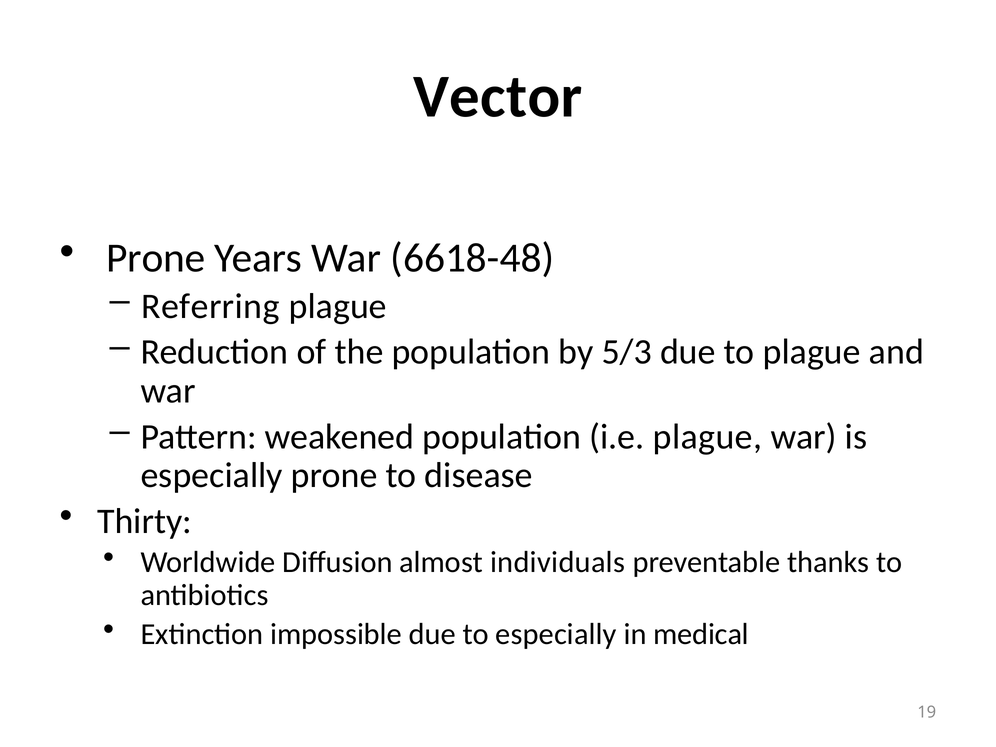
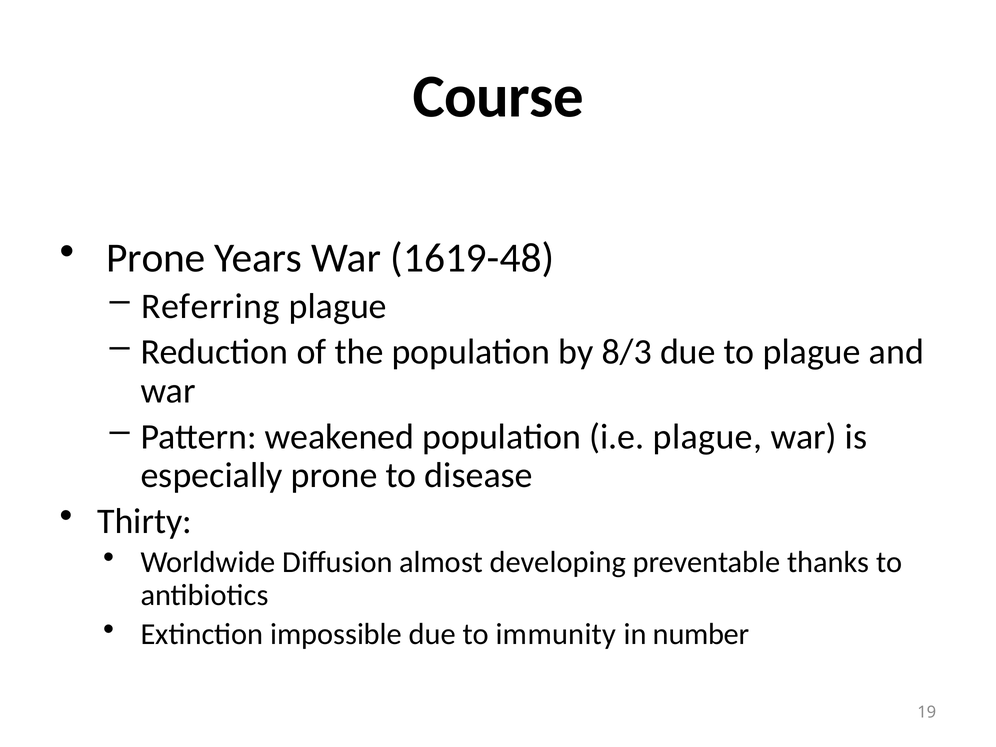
Vector: Vector -> Course
6618-48: 6618-48 -> 1619-48
5/3: 5/3 -> 8/3
individuals: individuals -> developing
to especially: especially -> immunity
medical: medical -> number
